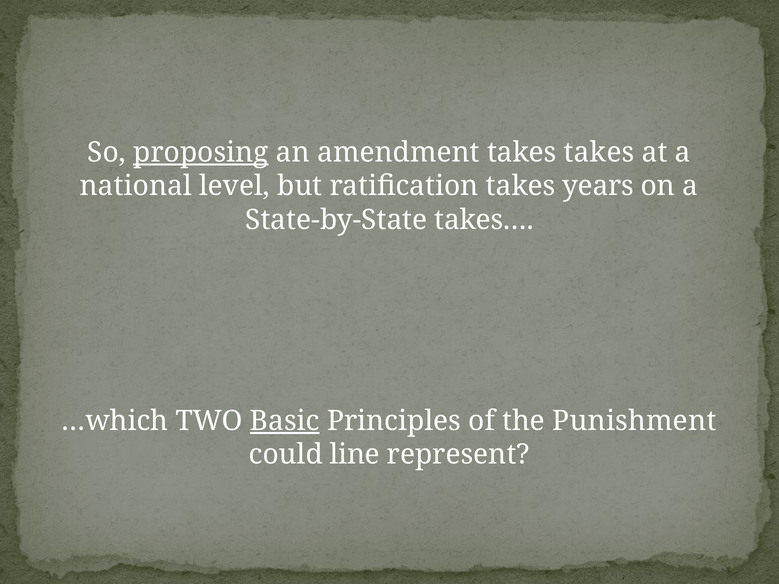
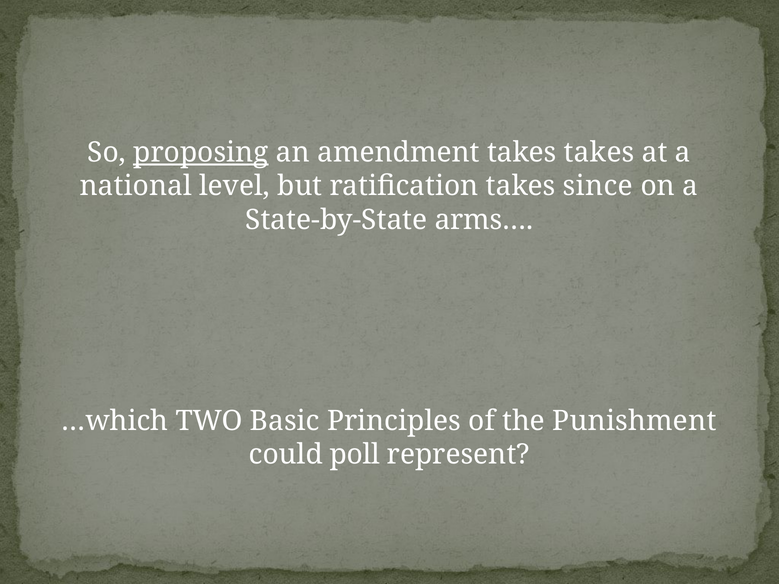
years: years -> since
takes…: takes… -> arms…
Basic underline: present -> none
line: line -> poll
